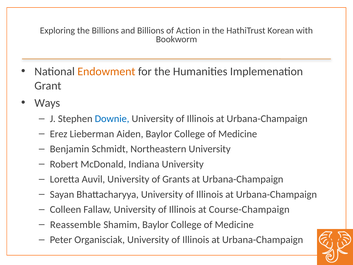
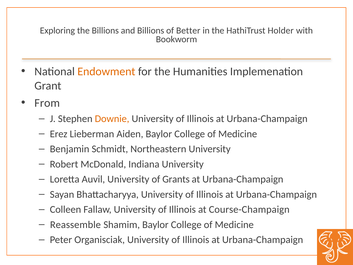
Action: Action -> Better
Korean: Korean -> Holder
Ways: Ways -> From
Downie colour: blue -> orange
